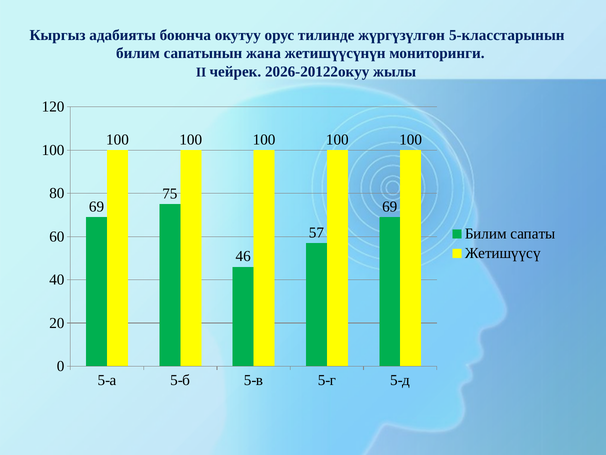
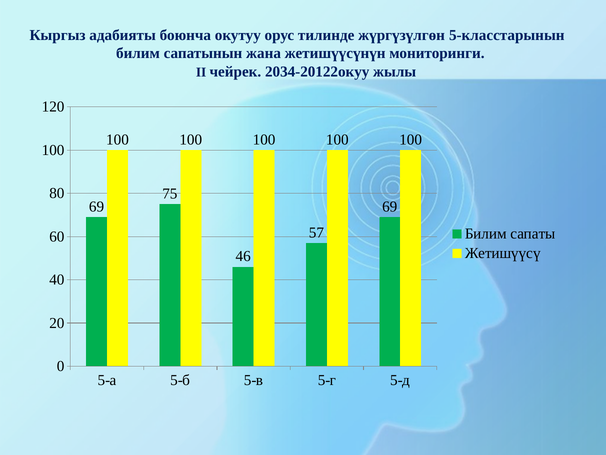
2026-20122окуу: 2026-20122окуу -> 2034-20122окуу
